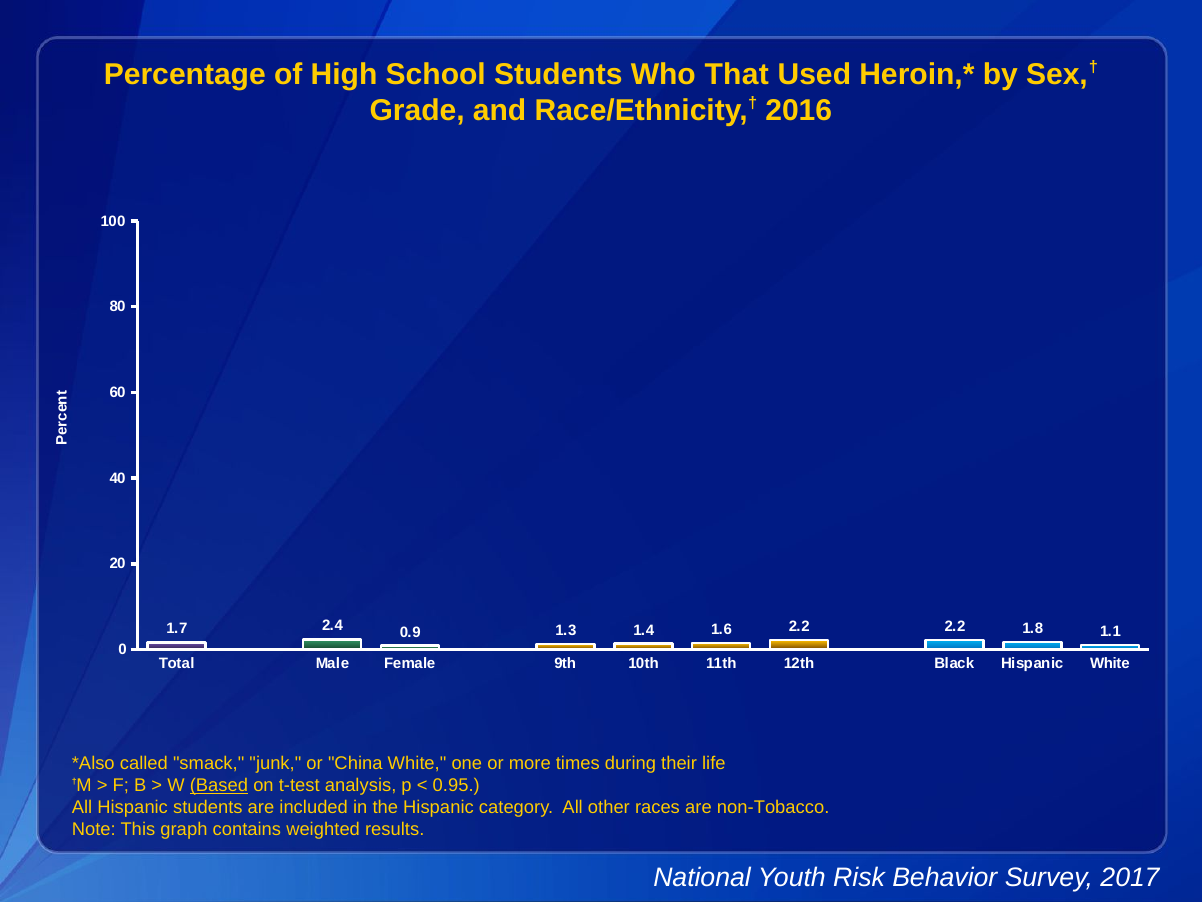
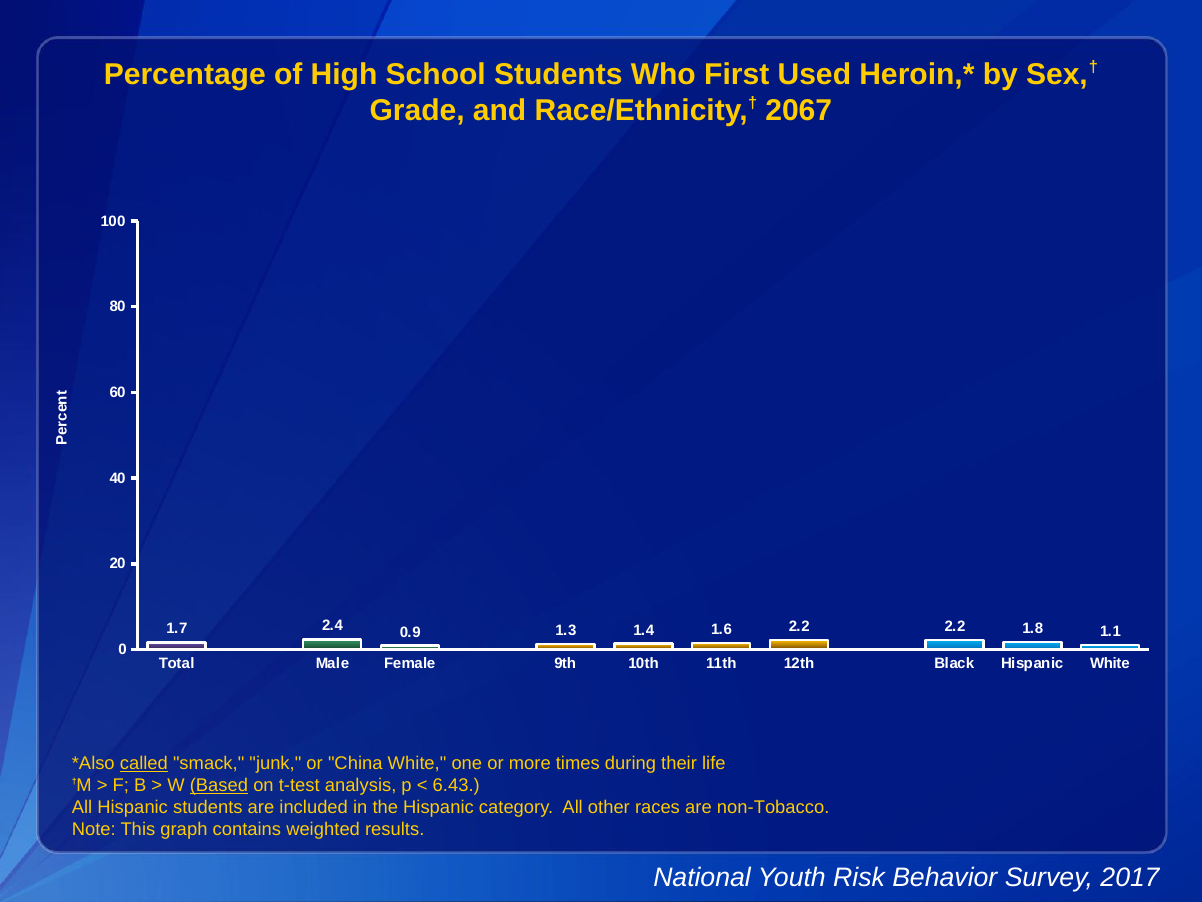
That: That -> First
2016: 2016 -> 2067
called underline: none -> present
0.95: 0.95 -> 6.43
